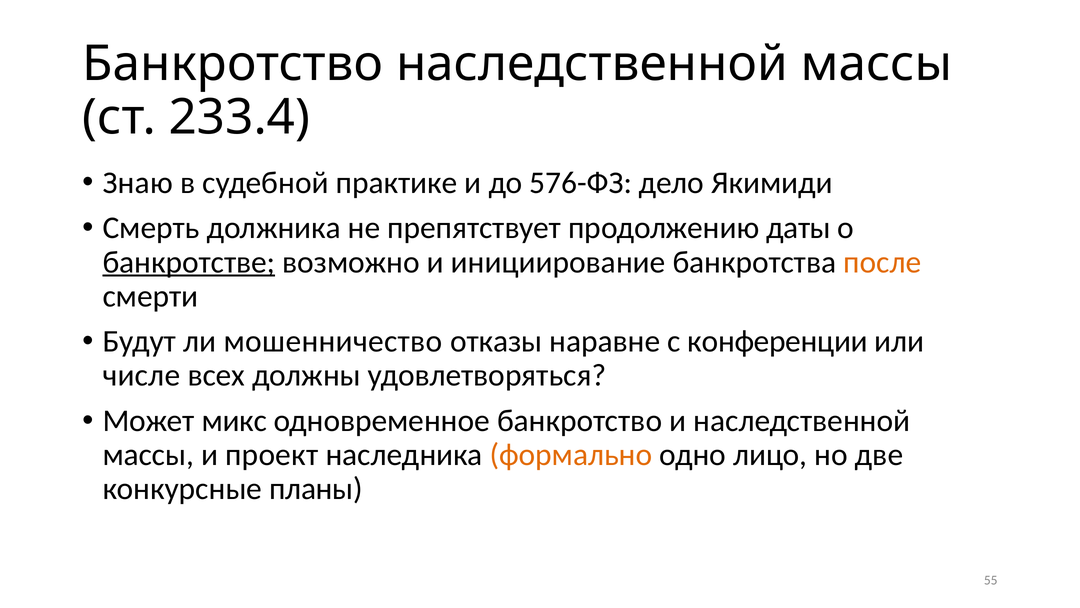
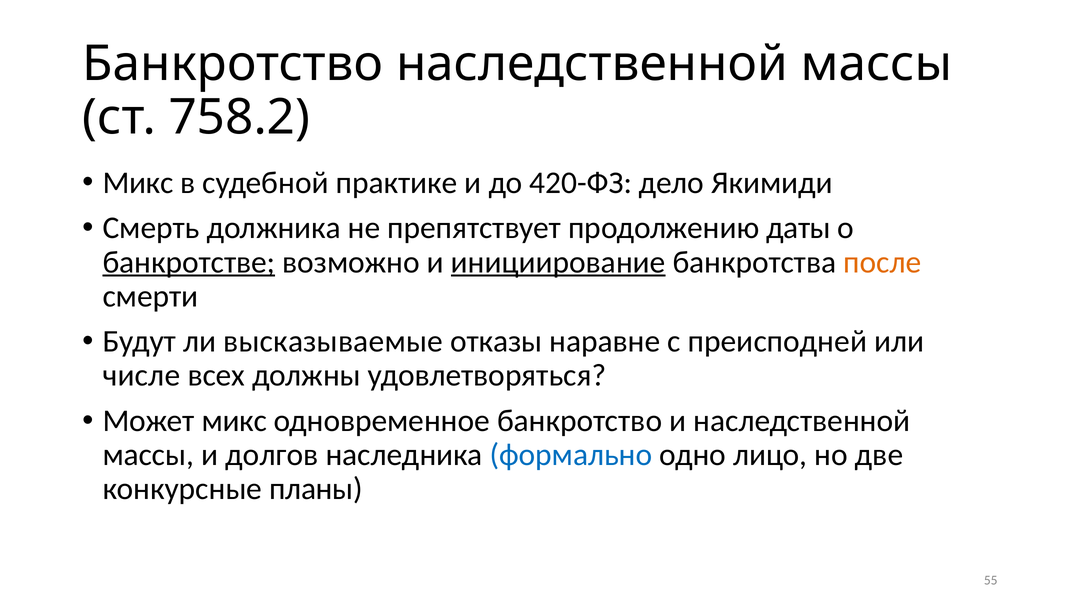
233.4: 233.4 -> 758.2
Знаю at (138, 183): Знаю -> Микс
576-ФЗ: 576-ФЗ -> 420-ФЗ
инициирование underline: none -> present
мошенничество: мошенничество -> высказываемые
конференции: конференции -> преисподней
проект: проект -> долгов
формально colour: orange -> blue
